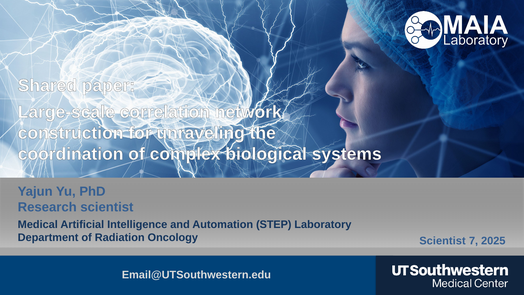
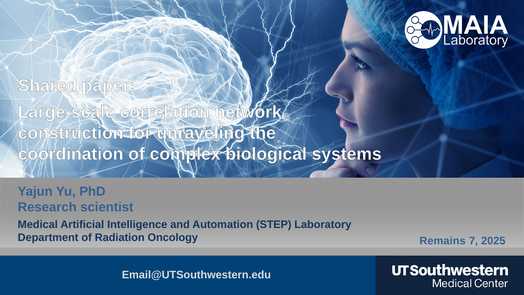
Scientist at (443, 241): Scientist -> Remains
